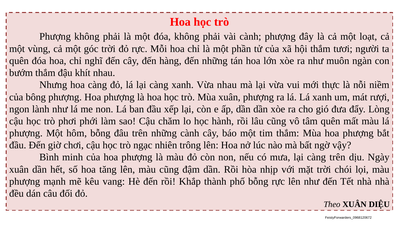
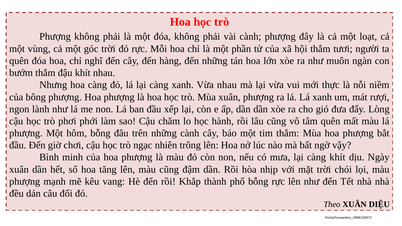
càng trên: trên -> khít
